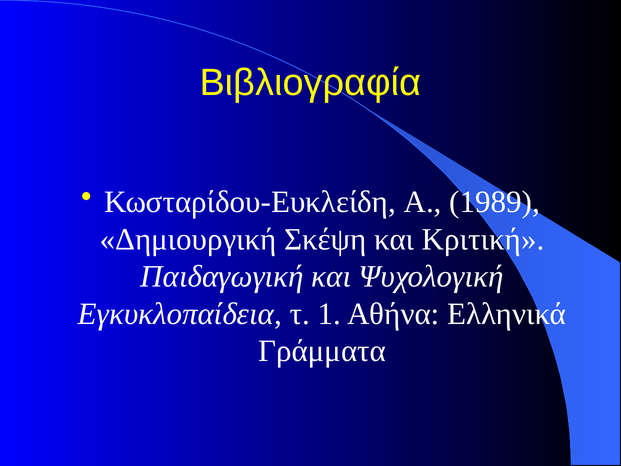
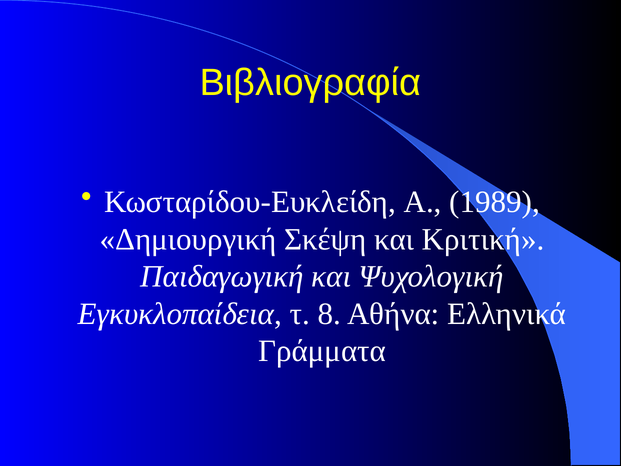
1: 1 -> 8
